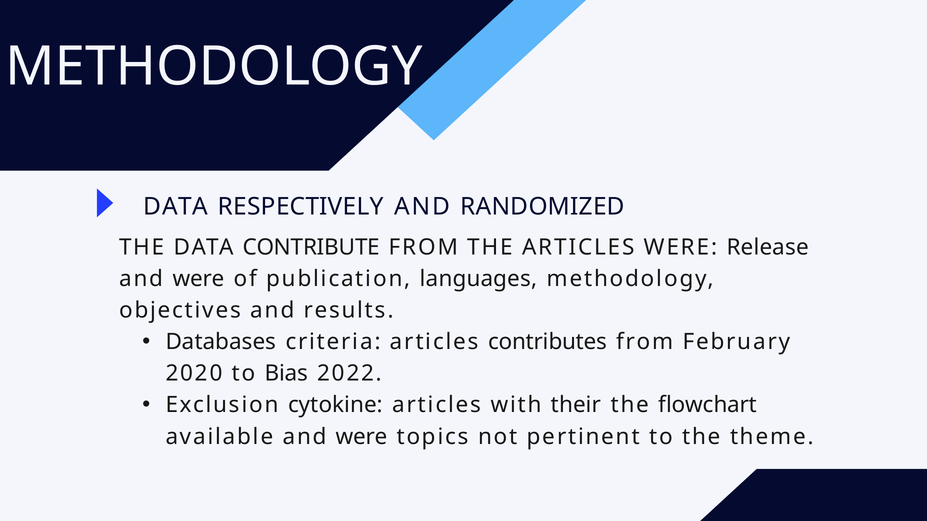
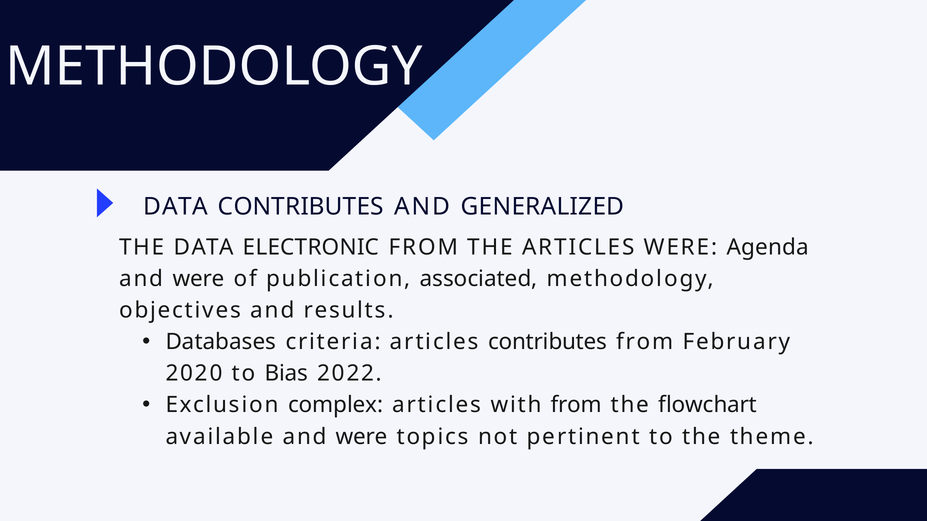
DATA RESPECTIVELY: RESPECTIVELY -> CONTRIBUTES
RANDOMIZED: RANDOMIZED -> GENERALIZED
CONTRIBUTE: CONTRIBUTE -> ELECTRONIC
Release: Release -> Agenda
languages: languages -> associated
cytokine: cytokine -> complex
with their: their -> from
